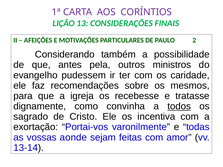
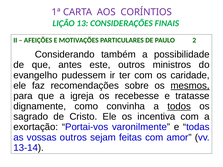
pela: pela -> este
mesmos underline: none -> present
vossas aonde: aonde -> outros
